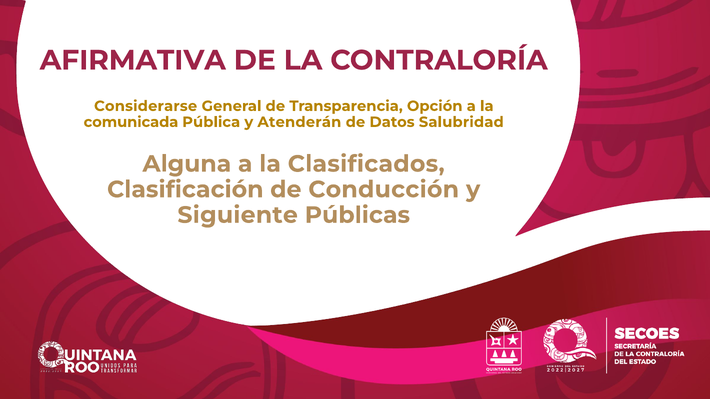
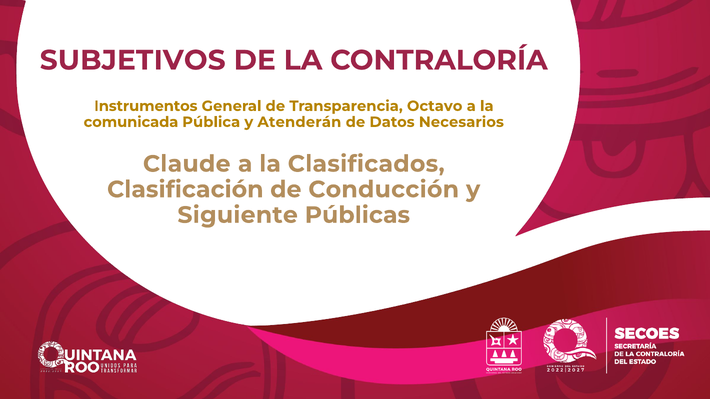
AFIRMATIVA: AFIRMATIVA -> SUBJETIVOS
Considerarse: Considerarse -> Instrumentos
Opción: Opción -> Octavo
Salubridad: Salubridad -> Necesarios
Alguna: Alguna -> Claude
